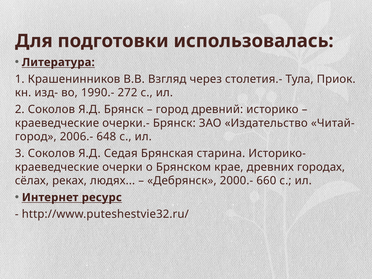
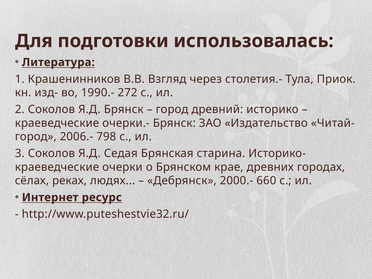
648: 648 -> 798
